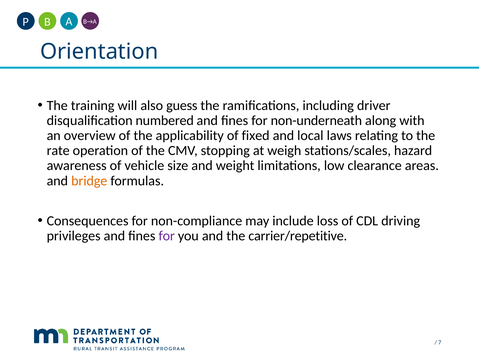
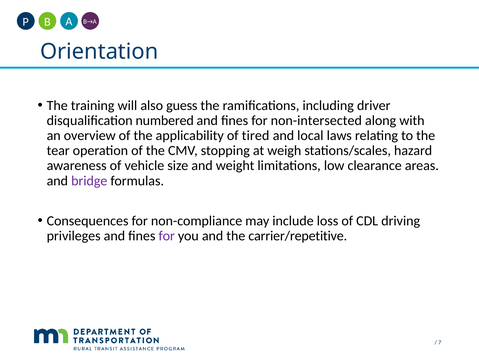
non-underneath: non-underneath -> non-intersected
fixed: fixed -> tired
rate: rate -> tear
bridge colour: orange -> purple
